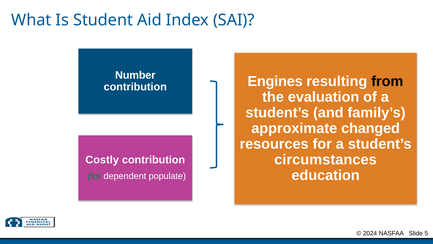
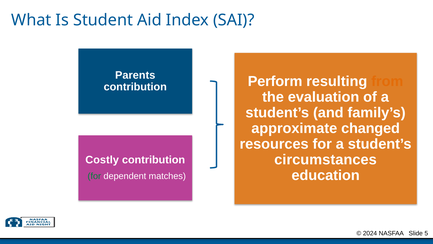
Number: Number -> Parents
Engines: Engines -> Perform
from colour: black -> orange
populate: populate -> matches
